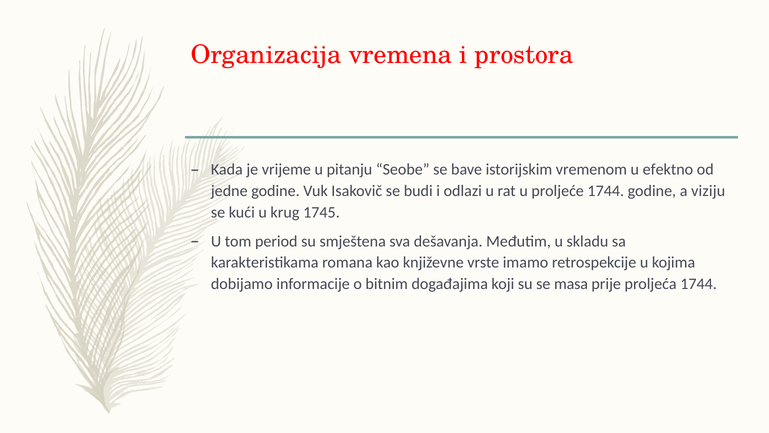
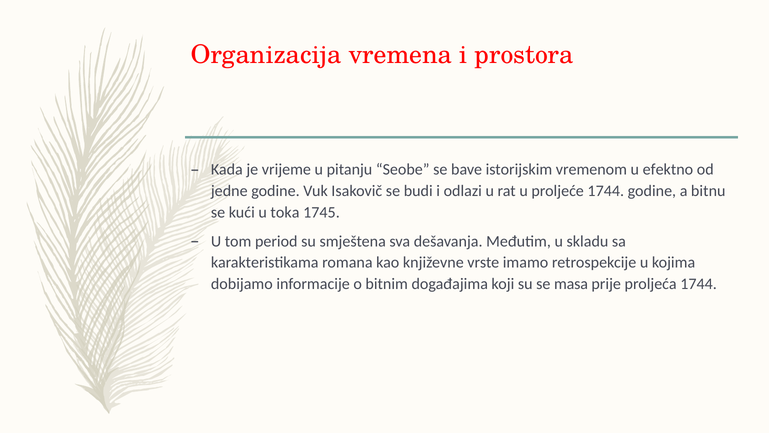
viziju: viziju -> bitnu
krug: krug -> toka
